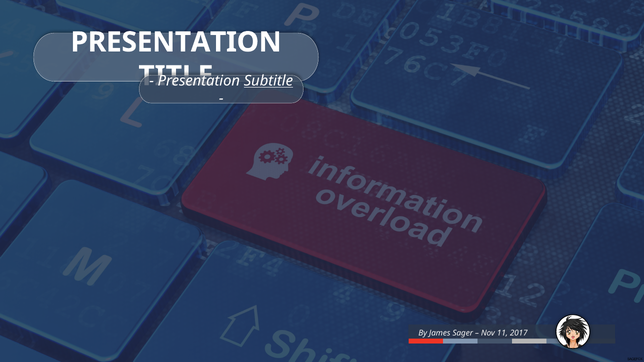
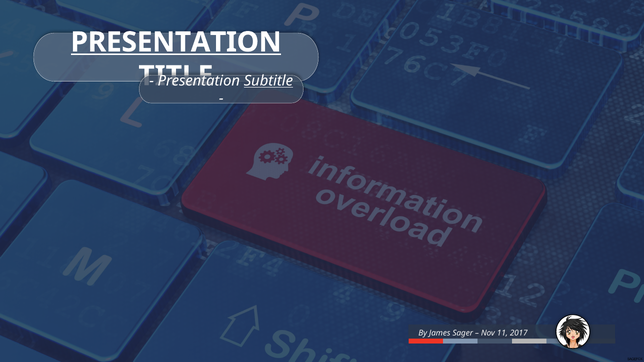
PRESENTATION at (176, 42) underline: none -> present
